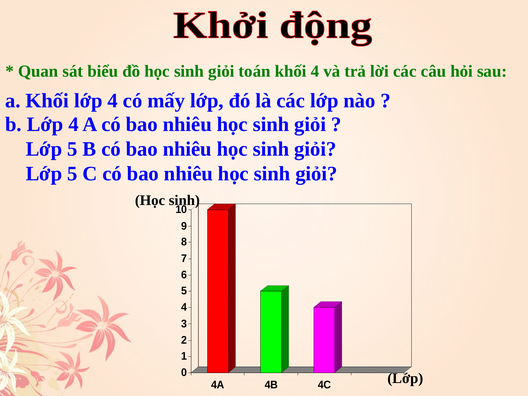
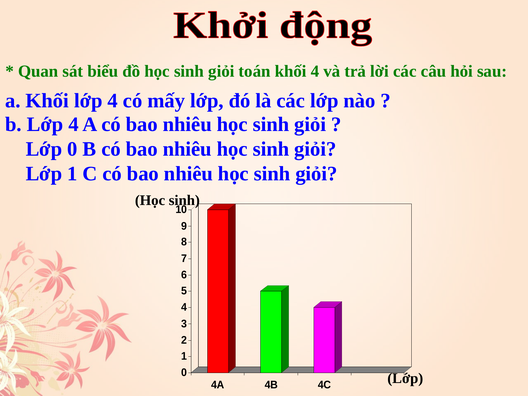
5 at (72, 149): 5 -> 0
5 at (72, 174): 5 -> 1
